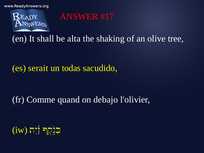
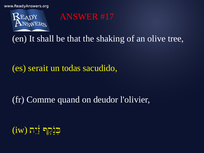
alta: alta -> that
debajo: debajo -> deudor
